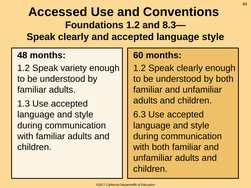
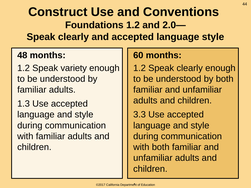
Accessed: Accessed -> Construct
8.3—: 8.3— -> 2.0—
6.3: 6.3 -> 3.3
